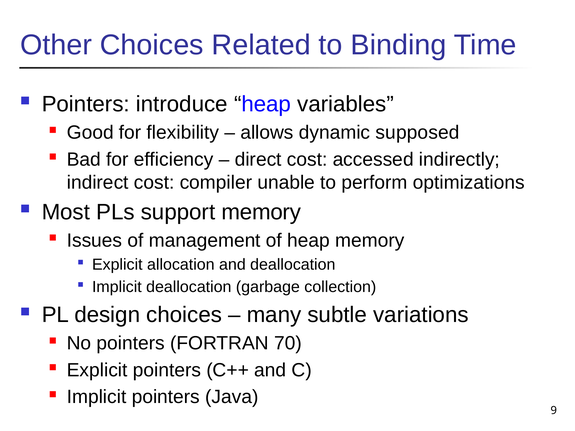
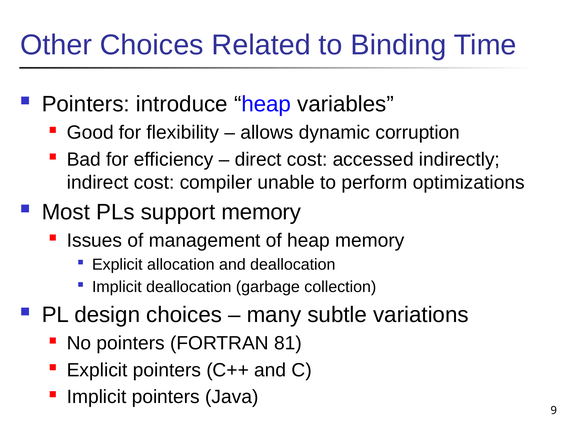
supposed: supposed -> corruption
70: 70 -> 81
